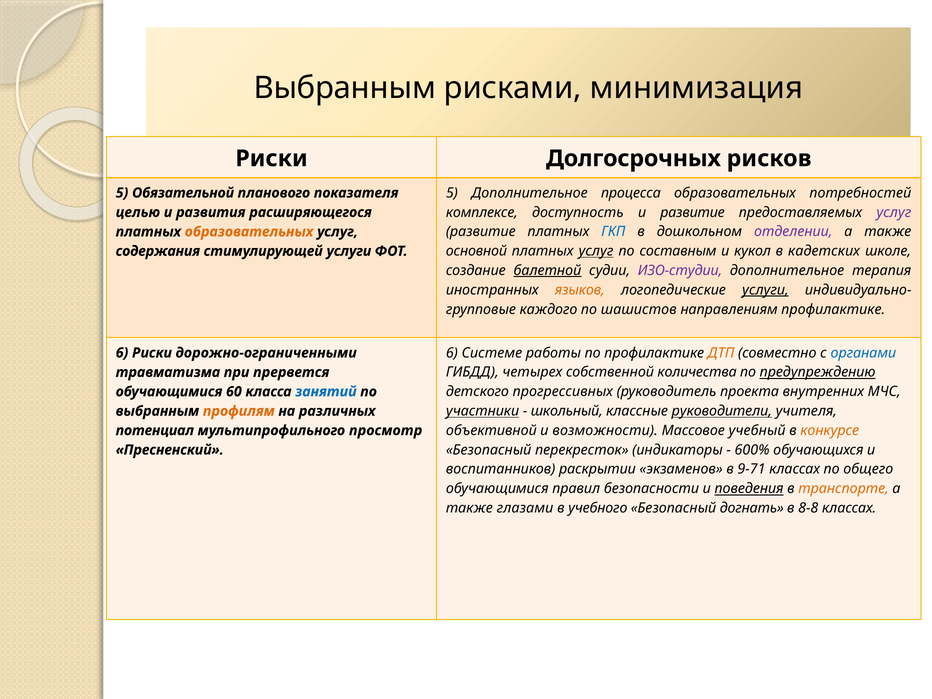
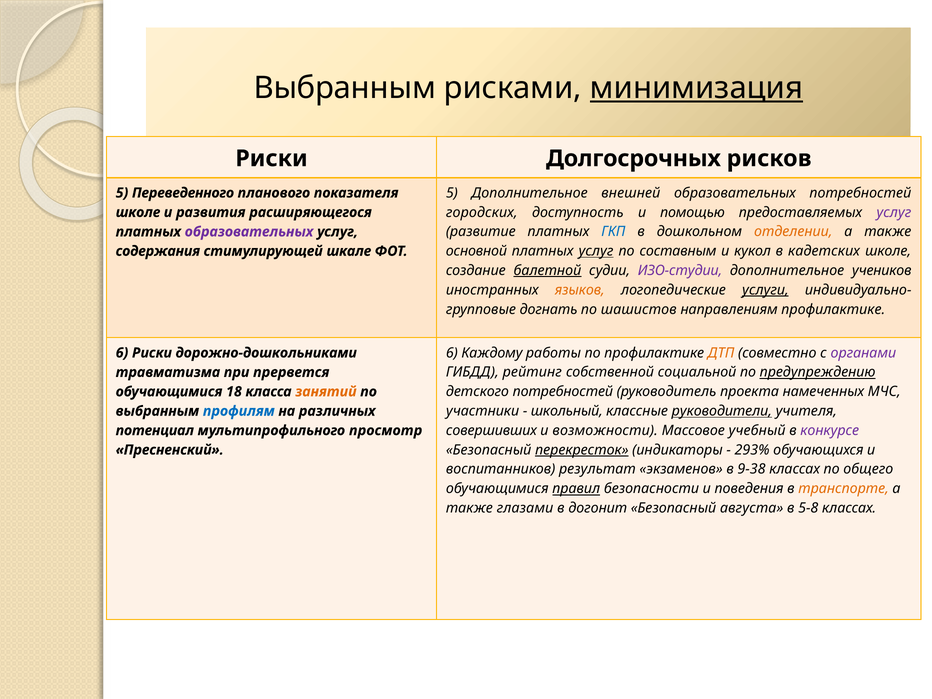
минимизация underline: none -> present
процесса: процесса -> внешней
Обязательной: Обязательной -> Переведенного
комплексе: комплексе -> городских
и развитие: развитие -> помощью
целью at (138, 212): целью -> школе
отделении colour: purple -> orange
образовательных at (249, 232) colour: orange -> purple
стимулирующей услуги: услуги -> шкале
терапия: терапия -> учеников
каждого: каждого -> догнать
Системе: Системе -> Каждому
органами colour: blue -> purple
дорожно-ограниченными: дорожно-ограниченными -> дорожно-дошкольниками
четырех: четырех -> рейтинг
количества: количества -> социальной
детского прогрессивных: прогрессивных -> потребностей
внутренних: внутренних -> намеченных
60: 60 -> 18
занятий colour: blue -> orange
участники underline: present -> none
профилям colour: orange -> blue
объективной: объективной -> совершивших
конкурсе colour: orange -> purple
перекресток underline: none -> present
600%: 600% -> 293%
раскрытии: раскрытии -> результат
9-71: 9-71 -> 9-38
правил underline: none -> present
поведения underline: present -> none
учебного: учебного -> догонит
догнать: догнать -> августа
8-8: 8-8 -> 5-8
